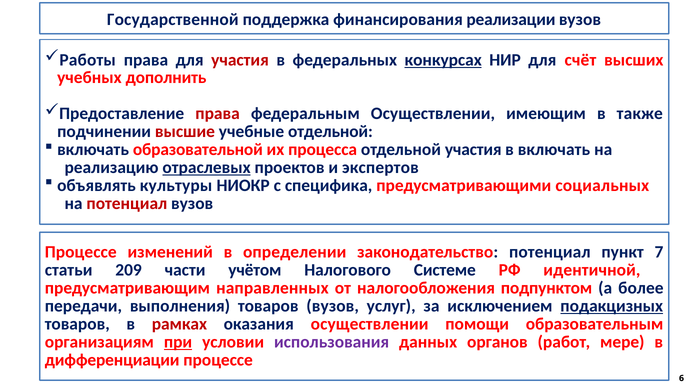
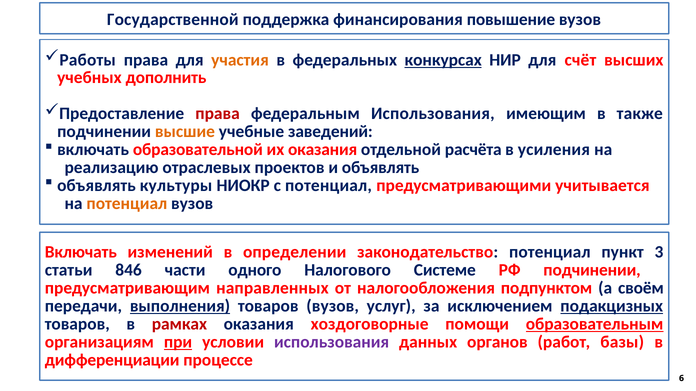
реализации: реализации -> повышение
участия at (240, 60) colour: red -> orange
федеральным Осуществлении: Осуществлении -> Использования
высшие colour: red -> orange
учебные отдельной: отдельной -> заведений
их процесса: процесса -> оказания
отдельной участия: участия -> расчёта
в включать: включать -> усиления
отраслевых underline: present -> none
и экспертов: экспертов -> объявлять
с специфика: специфика -> потенциал
социальных: социальных -> учитывается
потенциал at (127, 204) colour: red -> orange
Процессе at (81, 253): Процессе -> Включать
7: 7 -> 3
209: 209 -> 846
учётом: учётом -> одного
РФ идентичной: идентичной -> подчинении
более: более -> своём
выполнения underline: none -> present
оказания осуществлении: осуществлении -> хоздоговорные
образовательным underline: none -> present
мере: мере -> базы
